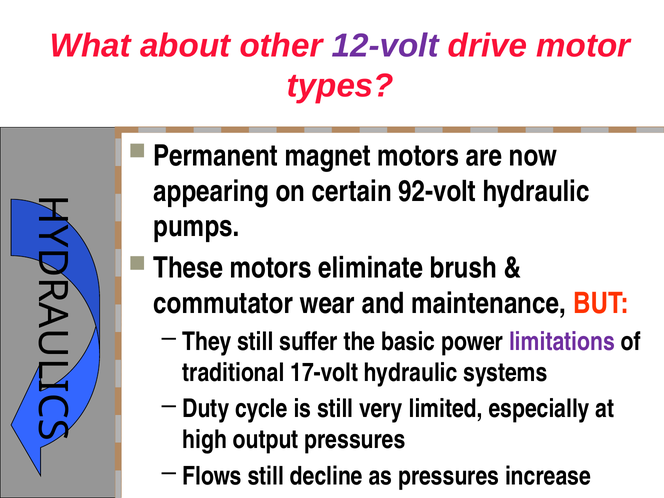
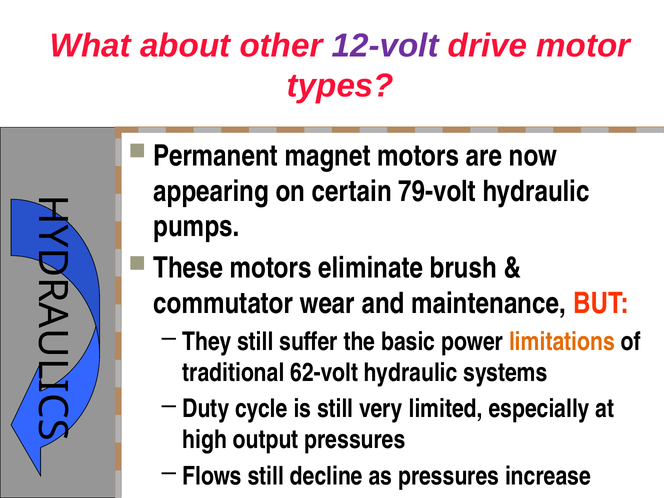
92-volt: 92-volt -> 79-volt
limitations colour: purple -> orange
17-volt: 17-volt -> 62-volt
